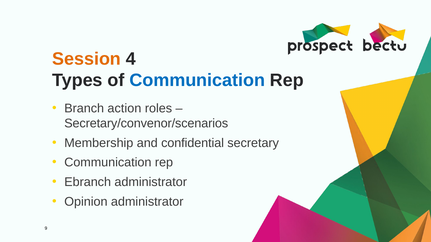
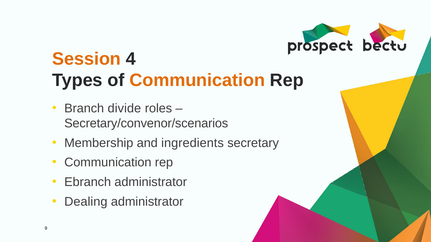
Communication at (197, 81) colour: blue -> orange
action: action -> divide
confidential: confidential -> ingredients
Opinion: Opinion -> Dealing
